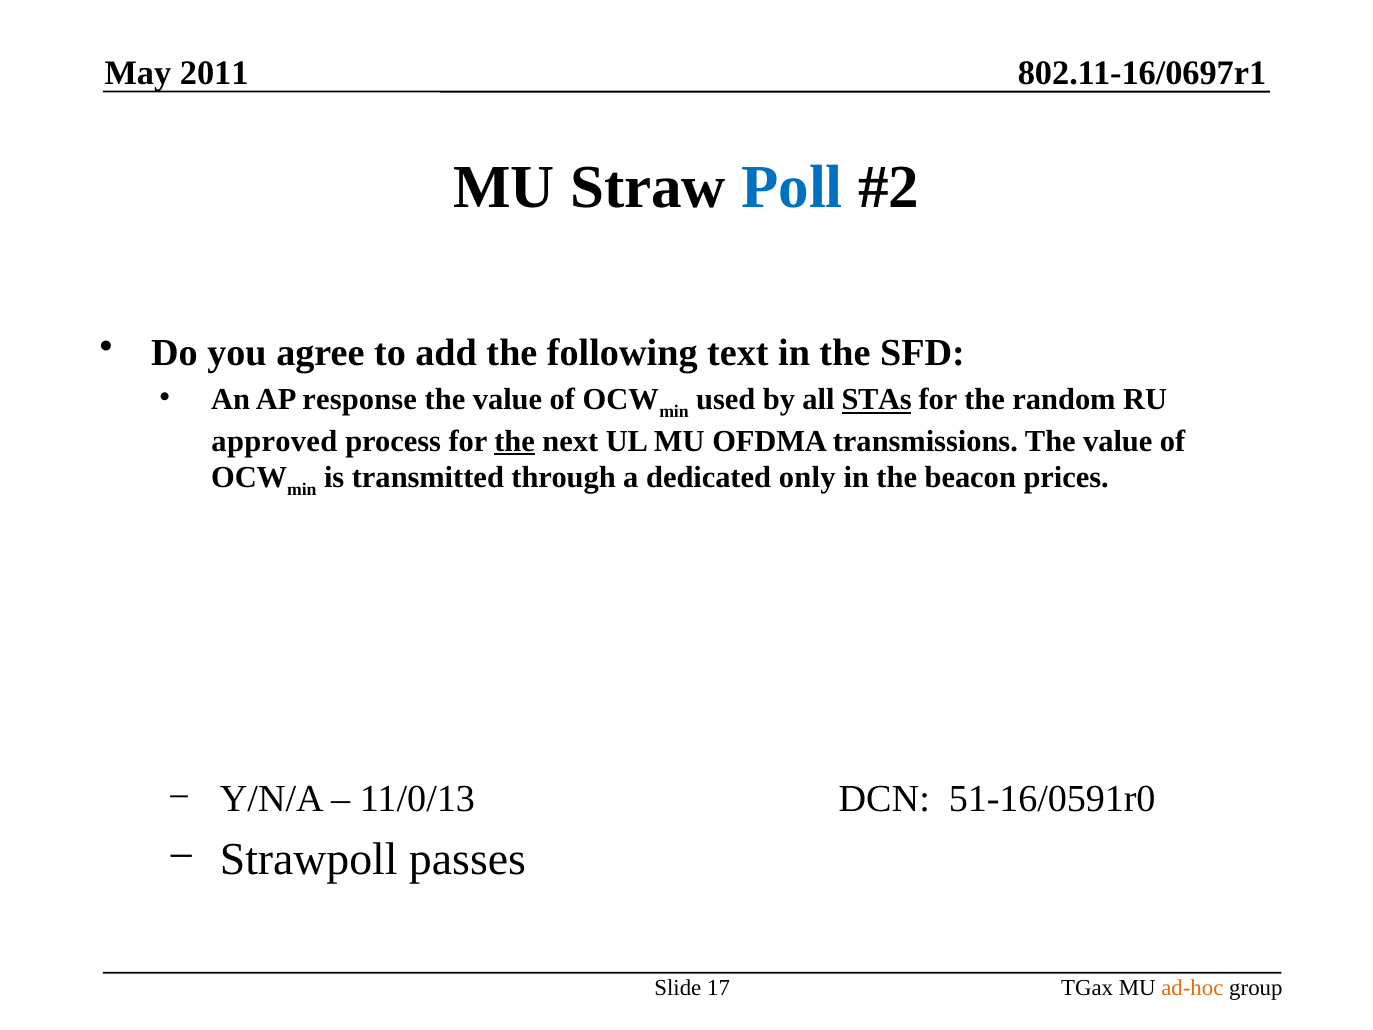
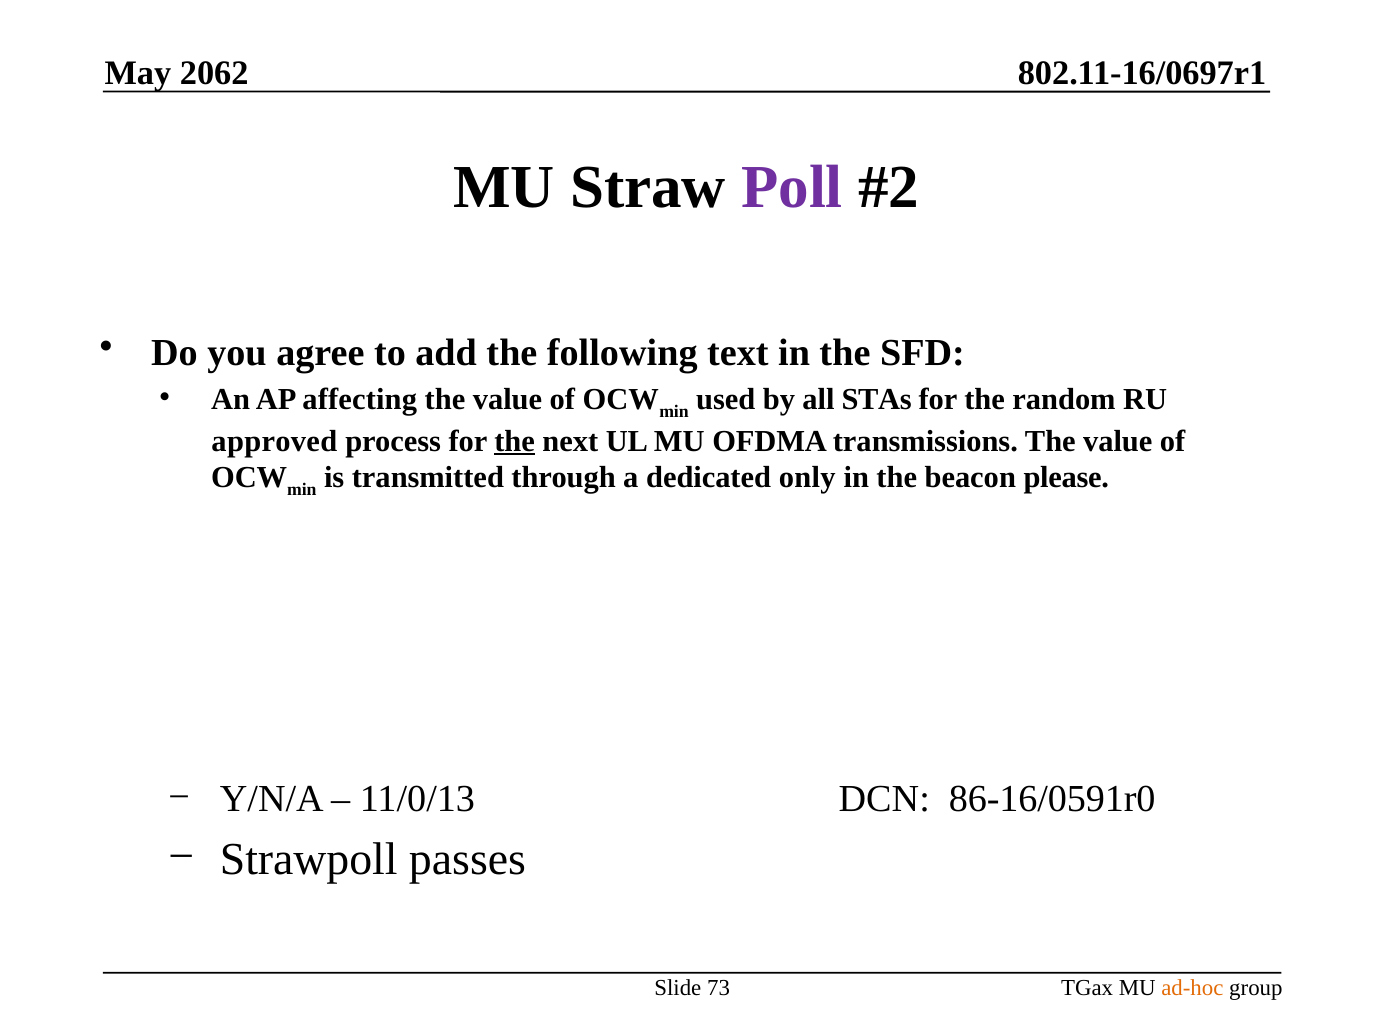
2011: 2011 -> 2062
Poll colour: blue -> purple
response: response -> affecting
STAs underline: present -> none
prices: prices -> please
51-16/0591r0: 51-16/0591r0 -> 86-16/0591r0
17: 17 -> 73
